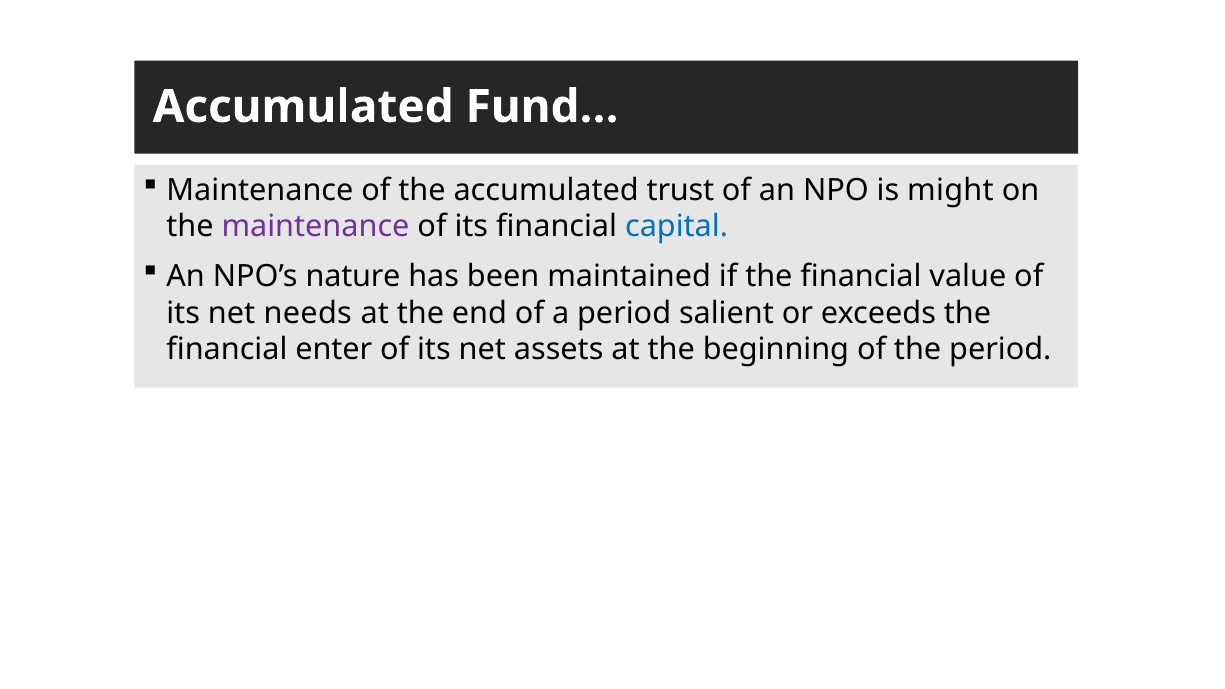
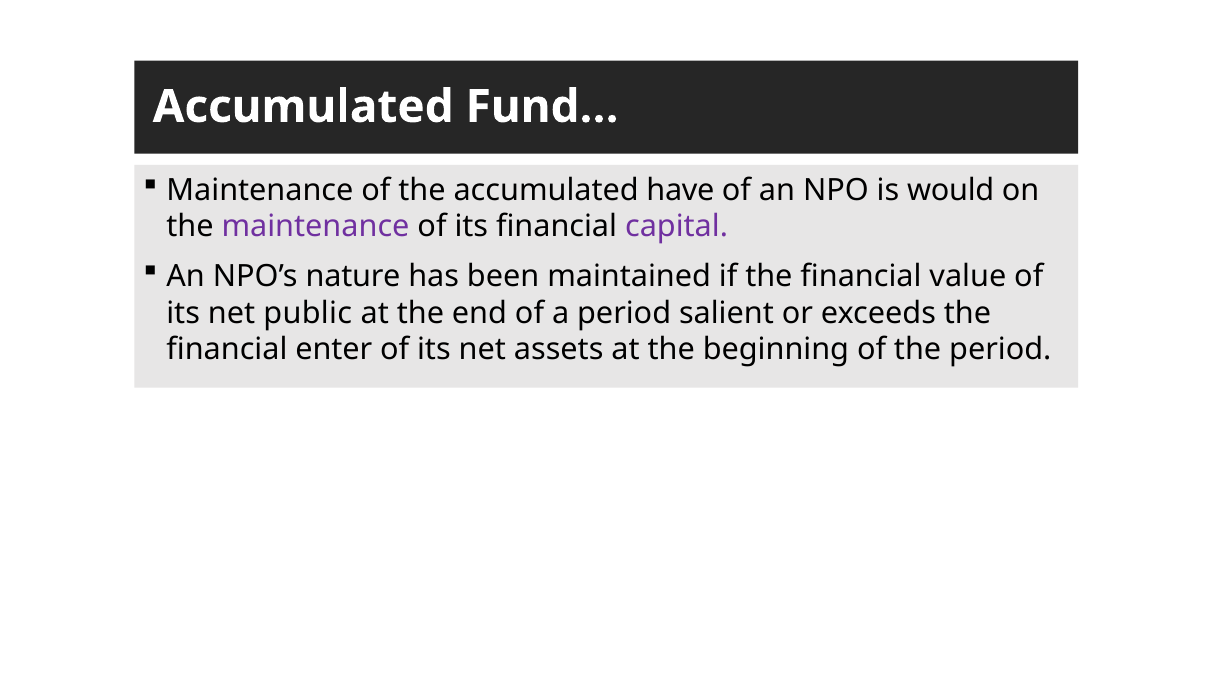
trust: trust -> have
might: might -> would
capital colour: blue -> purple
needs: needs -> public
